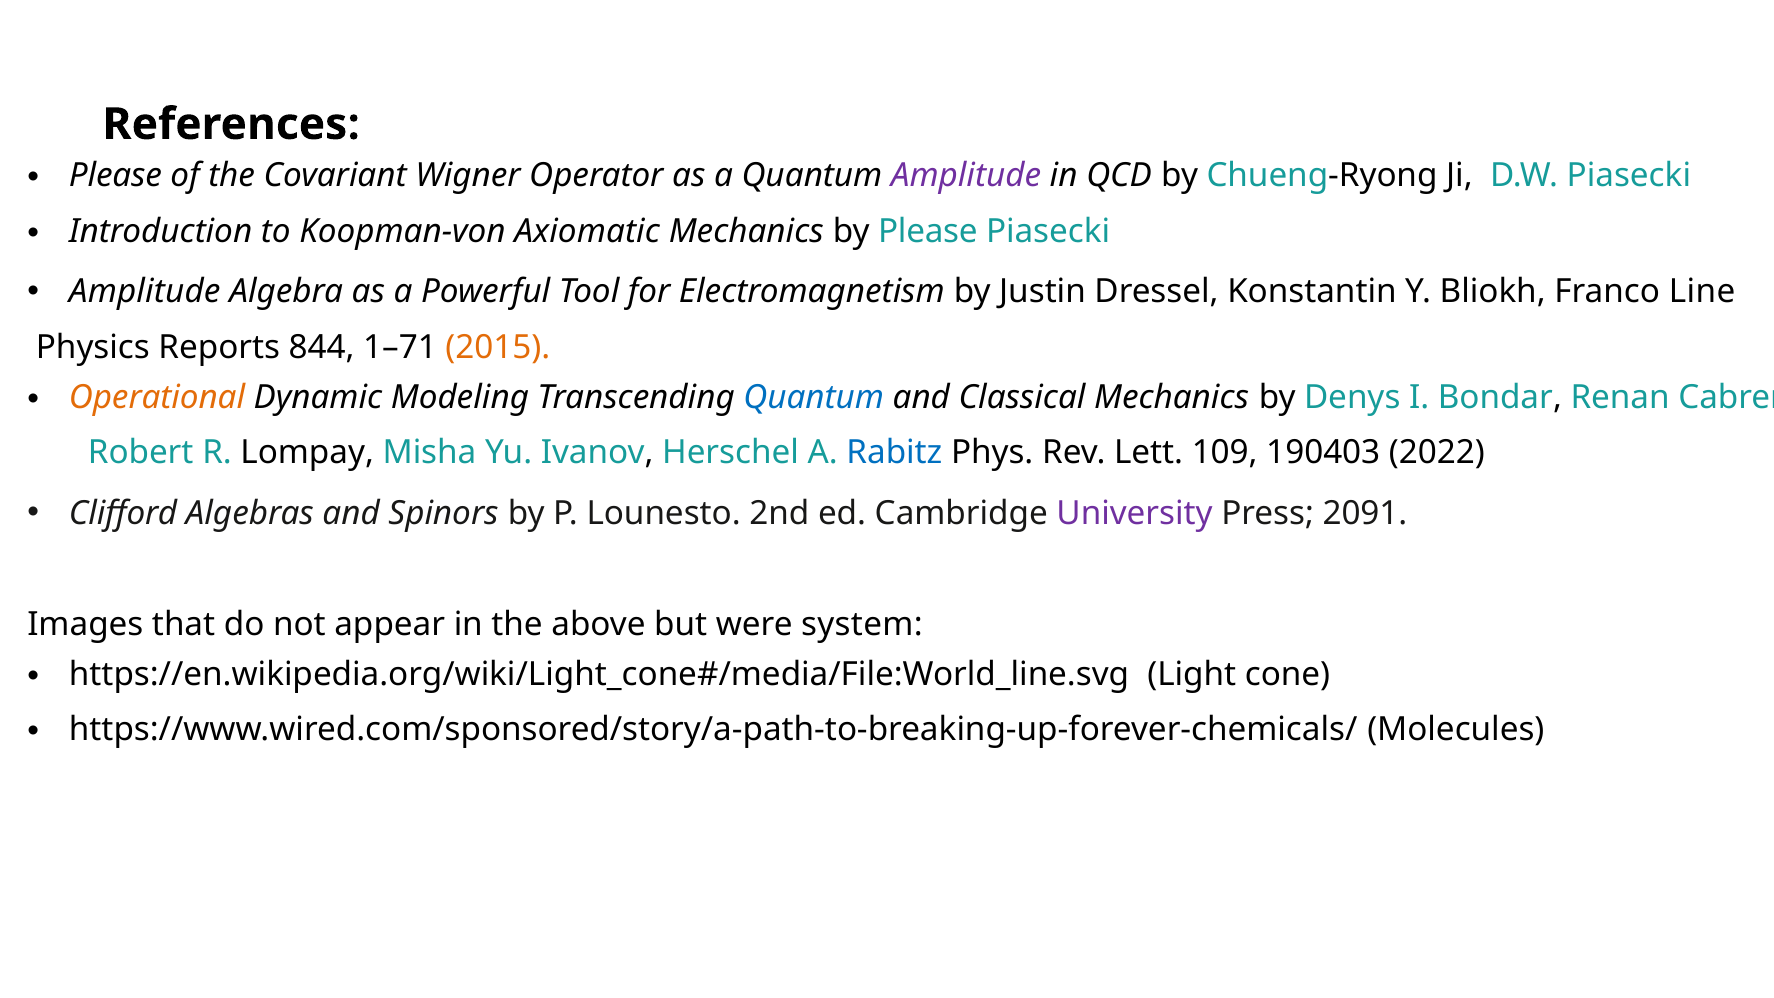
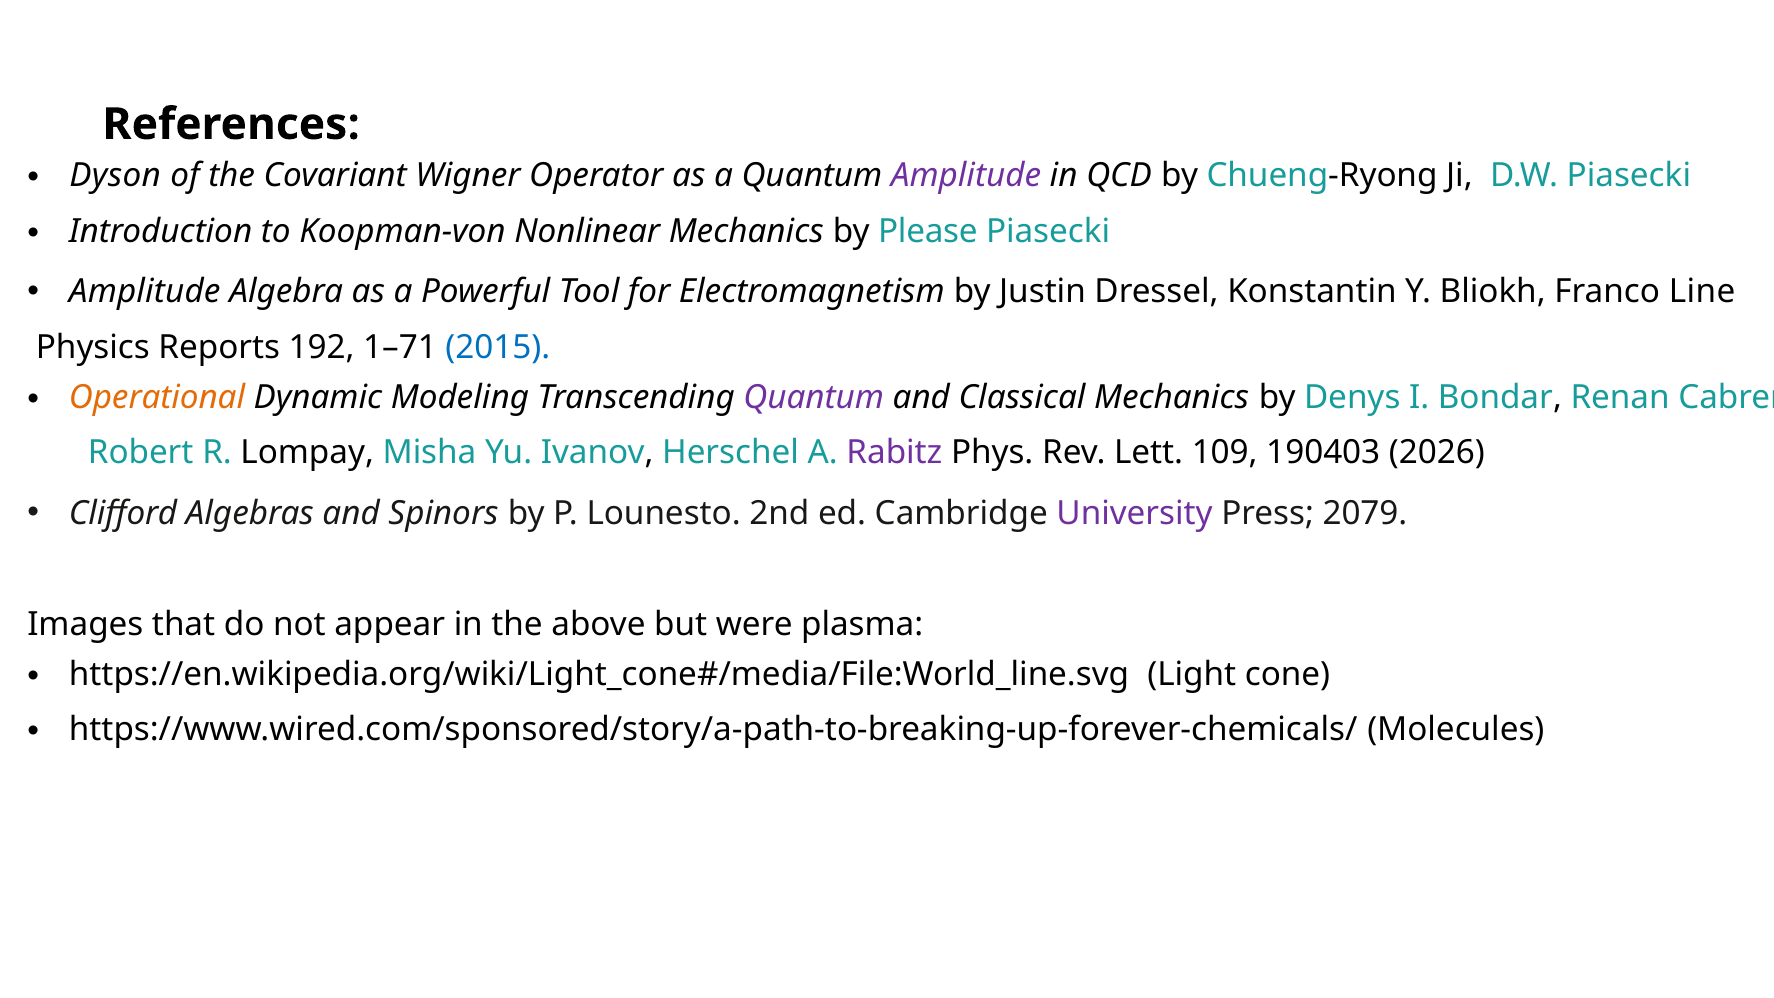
Please at (115, 176): Please -> Dyson
Axiomatic: Axiomatic -> Nonlinear
844: 844 -> 192
2015 colour: orange -> blue
Quantum at (814, 397) colour: blue -> purple
Rabitz colour: blue -> purple
2022: 2022 -> 2026
2091: 2091 -> 2079
system: system -> plasma
